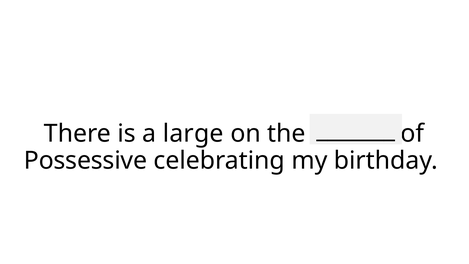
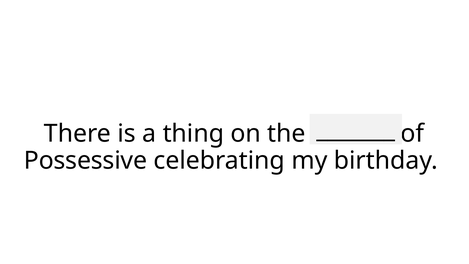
large: large -> thing
